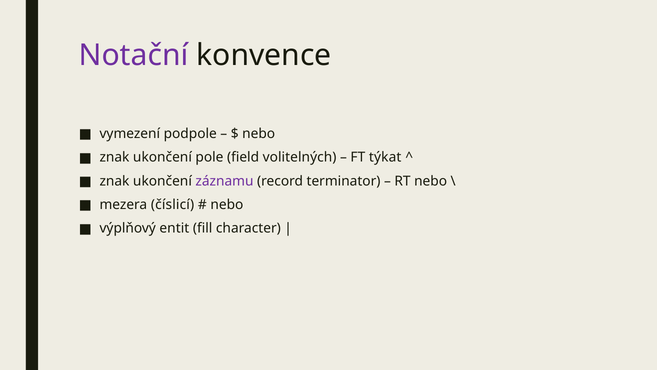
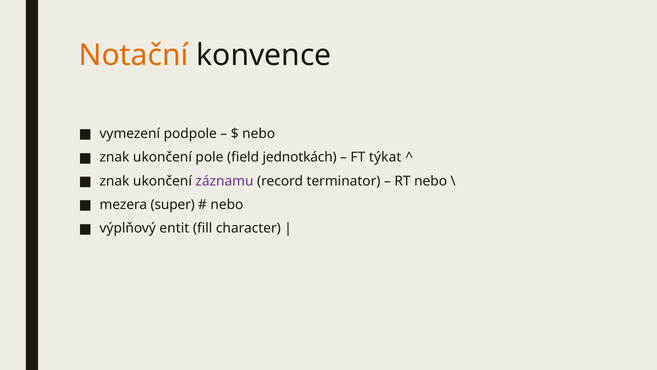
Notační colour: purple -> orange
volitelných: volitelných -> jednotkách
číslicí: číslicí -> super
